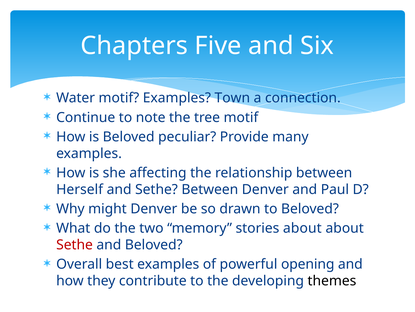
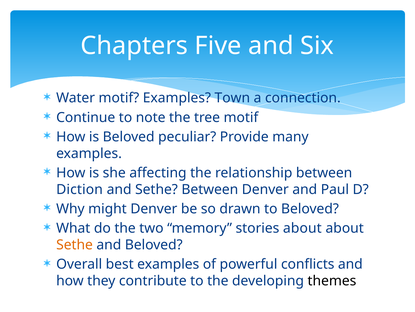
Herself: Herself -> Diction
Sethe at (75, 244) colour: red -> orange
opening: opening -> conflicts
